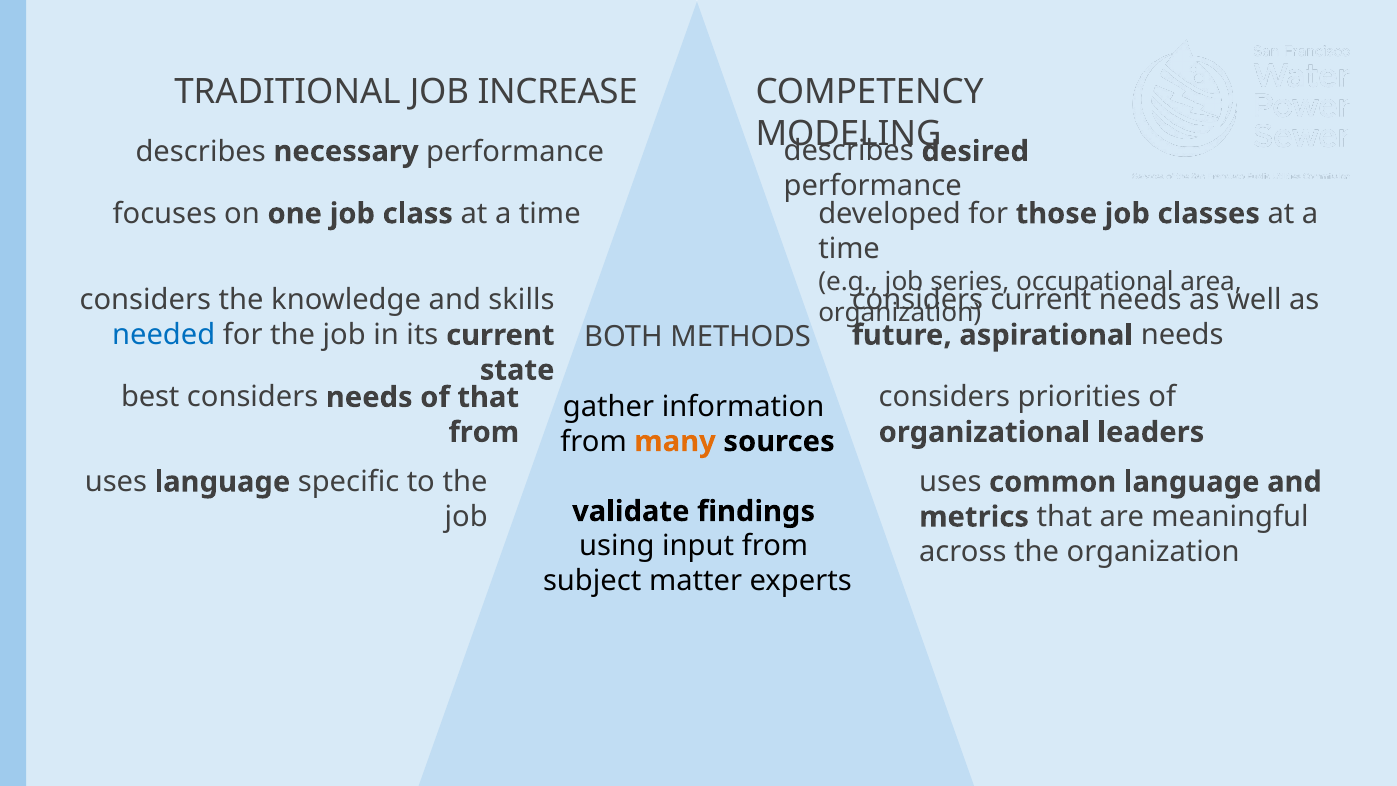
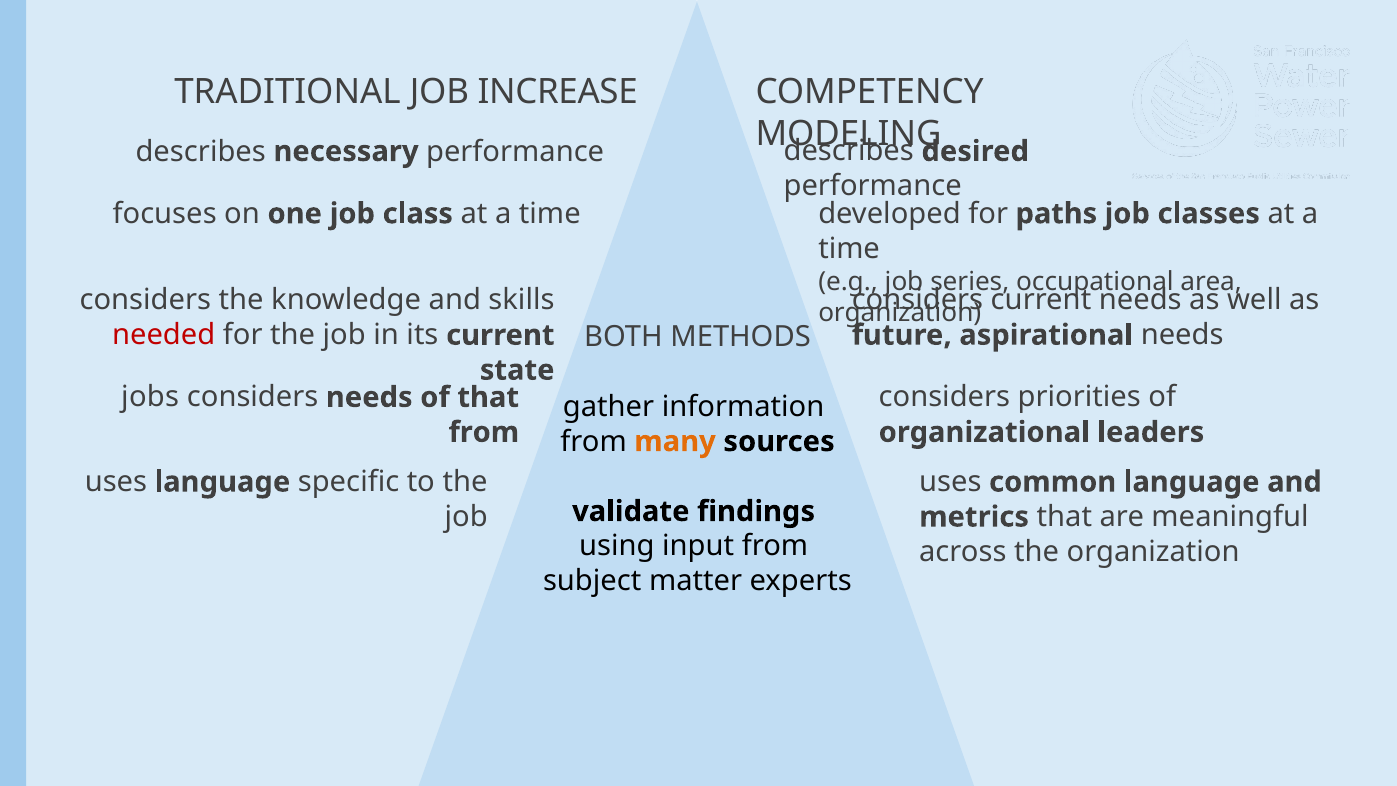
those: those -> paths
needed colour: blue -> red
best: best -> jobs
